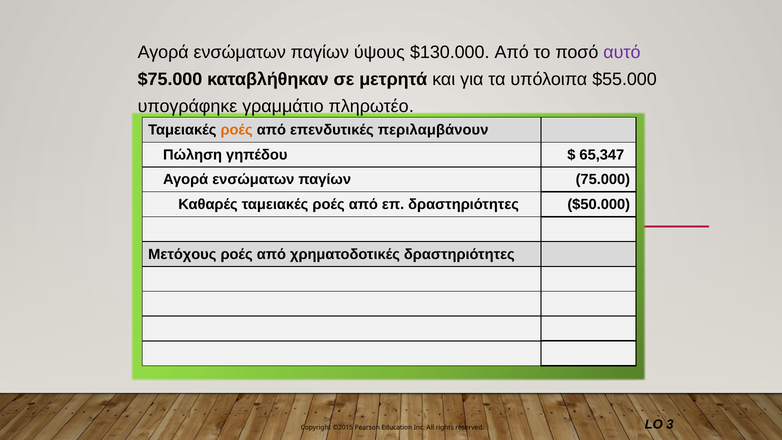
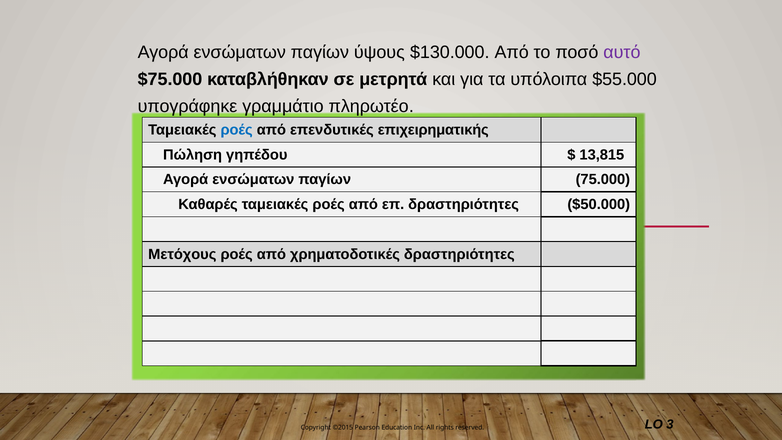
ροές at (237, 130) colour: orange -> blue
περιλαμβάνουν: περιλαμβάνουν -> επιχειρηματικής
65,347: 65,347 -> 13,815
